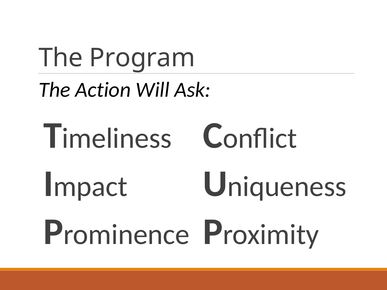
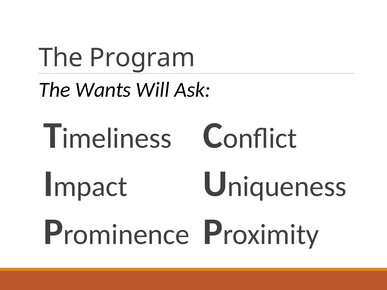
Action: Action -> Wants
